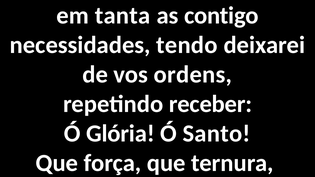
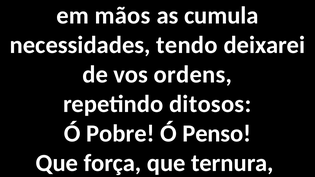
tanta: tanta -> mãos
contigo: contigo -> cumula
receber: receber -> ditosos
Glória: Glória -> Pobre
Santo: Santo -> Penso
